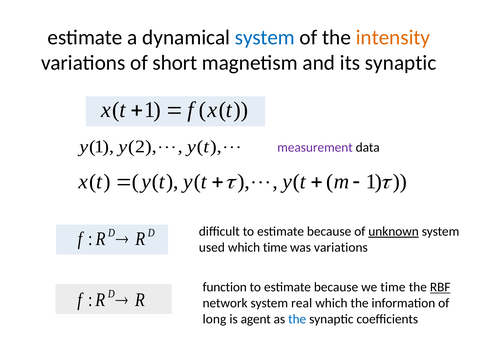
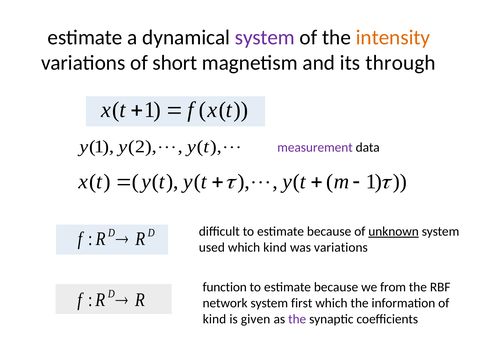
system at (265, 37) colour: blue -> purple
its synaptic: synaptic -> through
which time: time -> kind
we time: time -> from
RBF underline: present -> none
real: real -> first
long at (214, 319): long -> kind
agent: agent -> given
the at (297, 319) colour: blue -> purple
